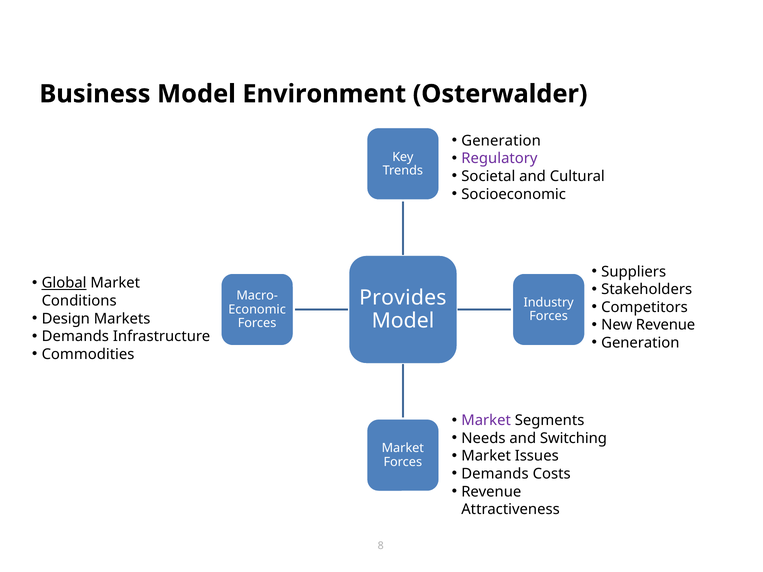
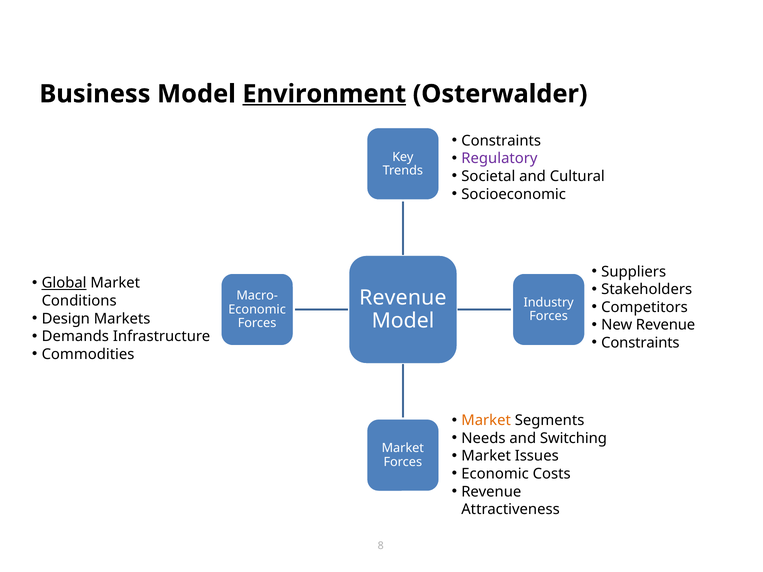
Environment underline: none -> present
Generation at (501, 141): Generation -> Constraints
Provides at (403, 298): Provides -> Revenue
Generation at (640, 343): Generation -> Constraints
Market at (486, 421) colour: purple -> orange
Demands at (495, 474): Demands -> Economic
